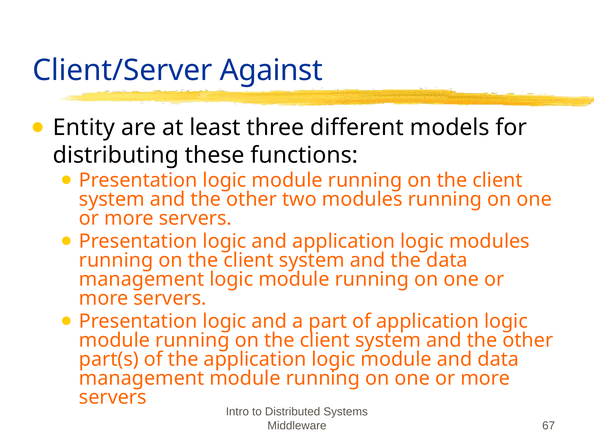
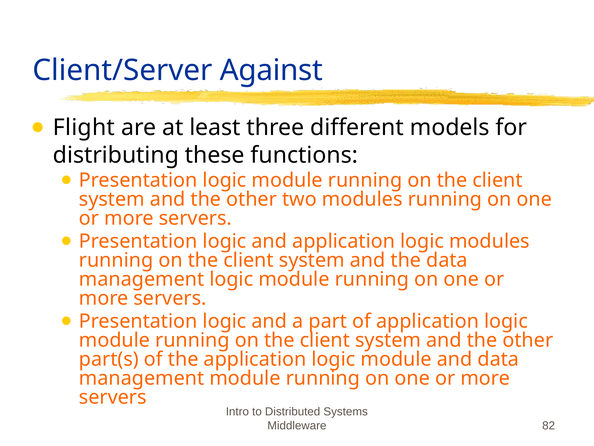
Entity: Entity -> Flight
67: 67 -> 82
